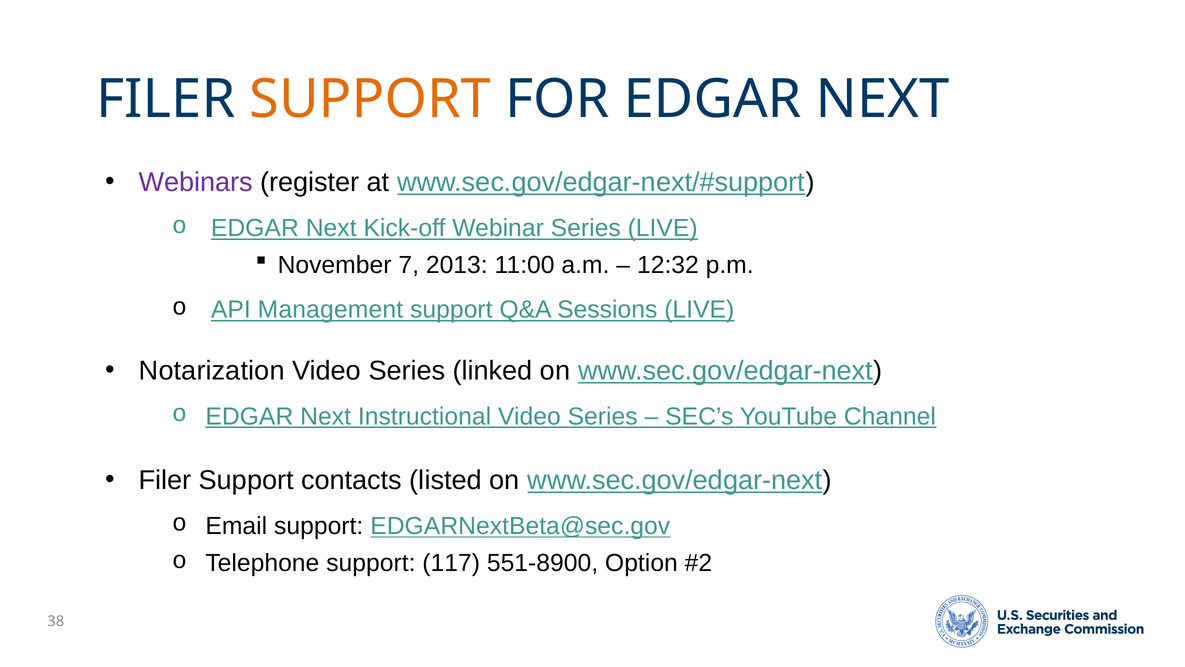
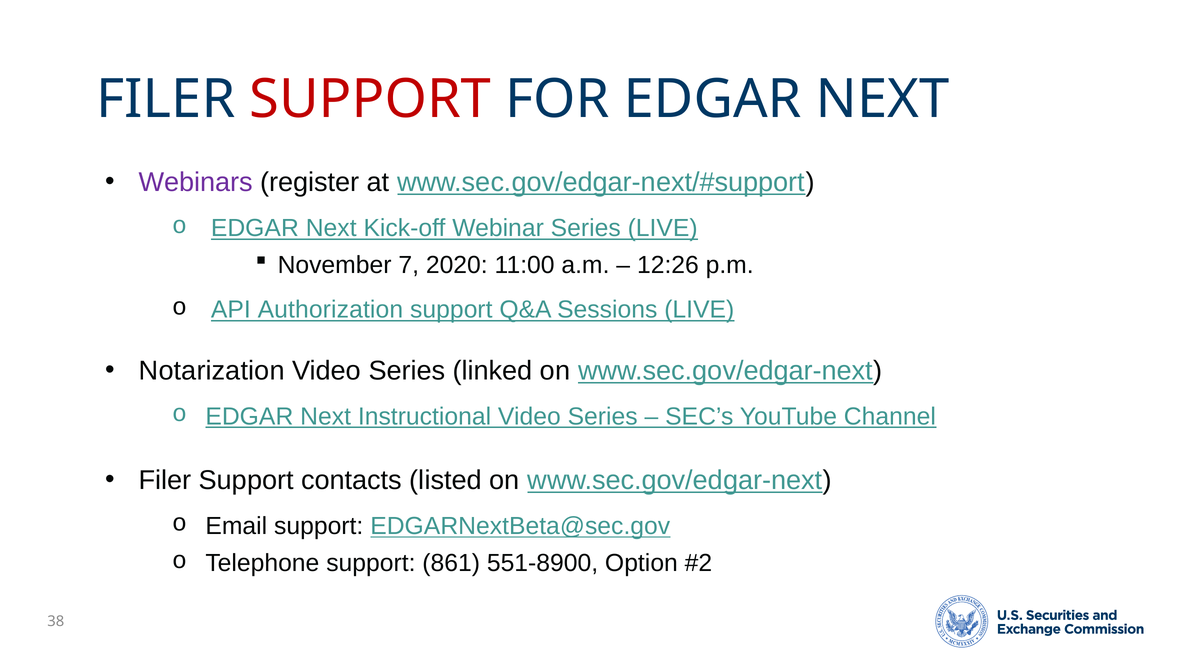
SUPPORT at (370, 99) colour: orange -> red
2013: 2013 -> 2020
12:32: 12:32 -> 12:26
Management: Management -> Authorization
117: 117 -> 861
